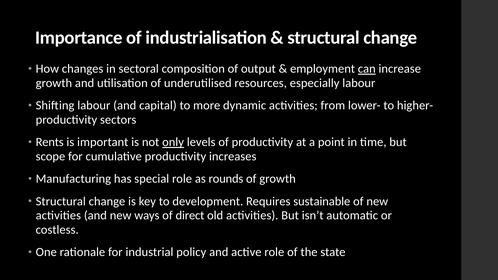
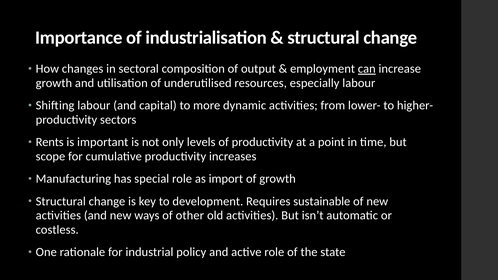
only underline: present -> none
rounds: rounds -> import
direct: direct -> other
